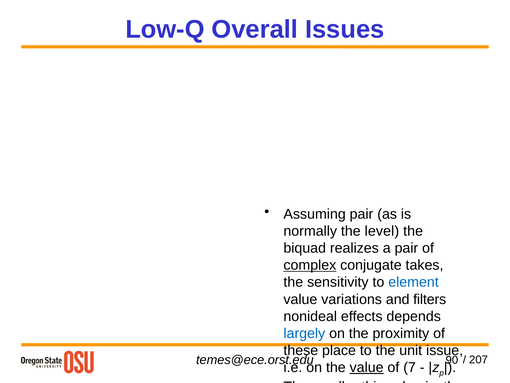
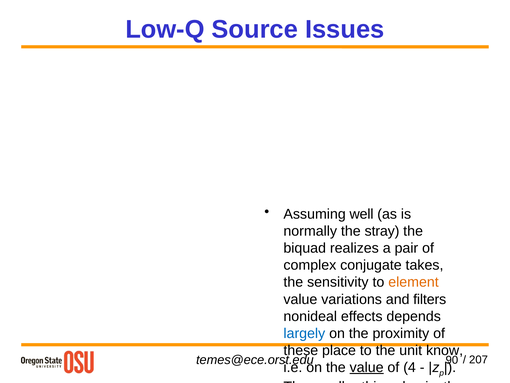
Overall: Overall -> Source
Assuming pair: pair -> well
level: level -> stray
complex underline: present -> none
element at (414, 282) colour: blue -> orange
issue: issue -> know
of 7: 7 -> 4
